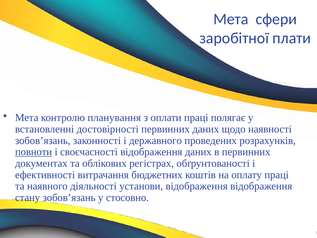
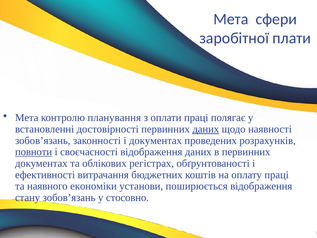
даних at (206, 129) underline: none -> present
і державного: державного -> документах
діяльності: діяльності -> економіки
установи відображення: відображення -> поширюється
